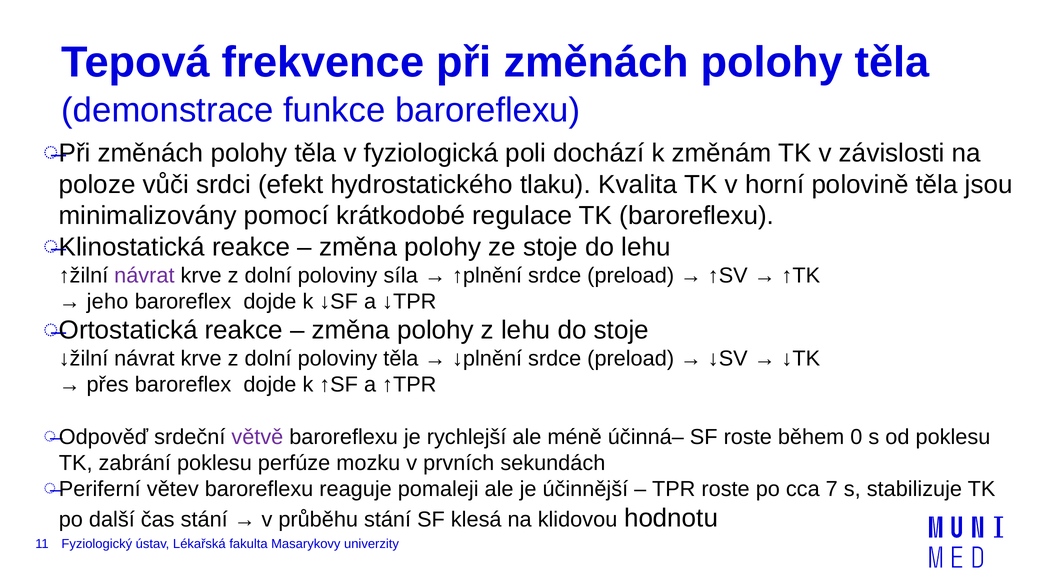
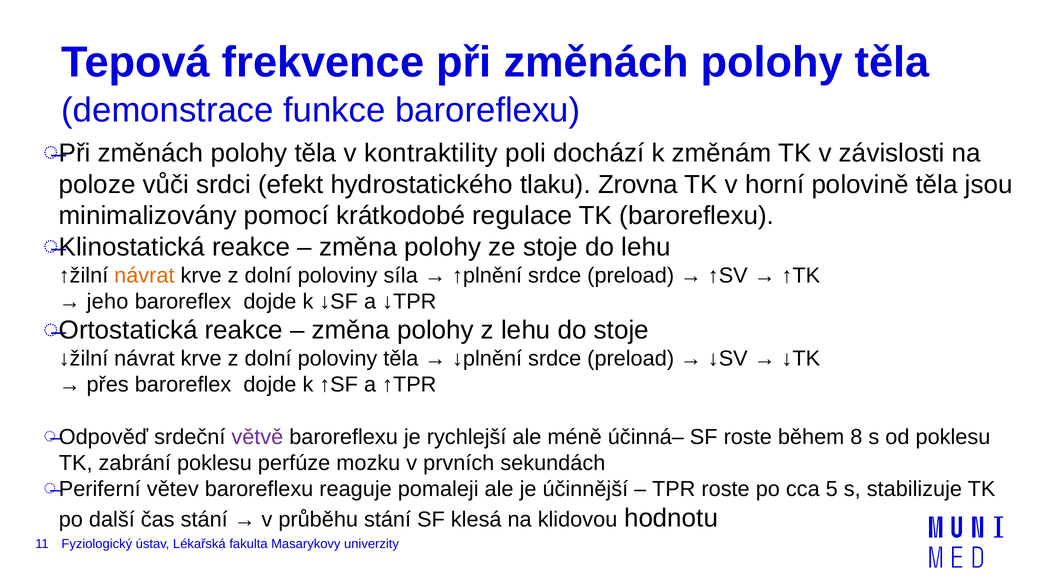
fyziologická: fyziologická -> kontraktility
Kvalita: Kvalita -> Zrovna
návrat at (144, 275) colour: purple -> orange
0: 0 -> 8
7: 7 -> 5
